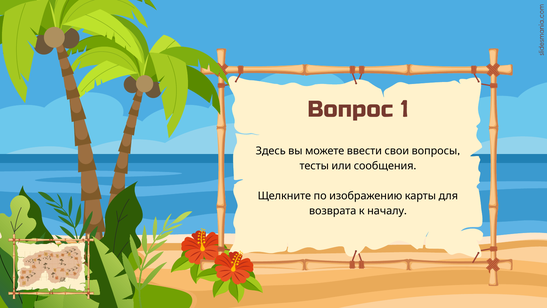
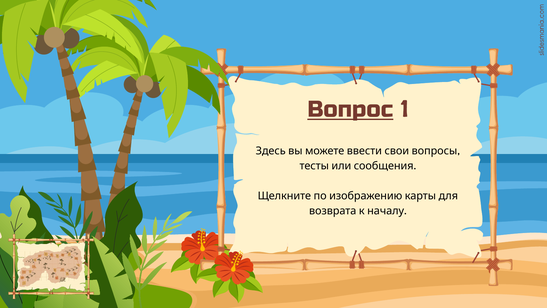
Вопрос underline: none -> present
